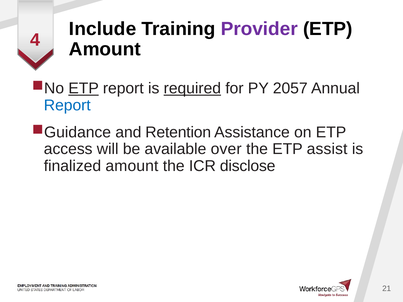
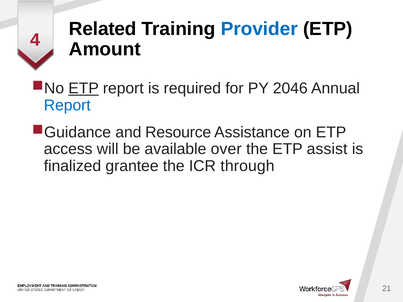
Include: Include -> Related
Provider colour: purple -> blue
required underline: present -> none
2057: 2057 -> 2046
Retention: Retention -> Resource
finalized amount: amount -> grantee
disclose: disclose -> through
